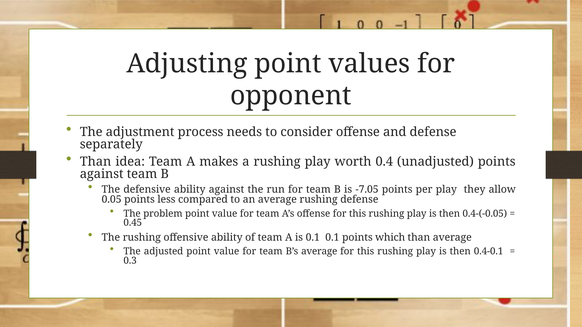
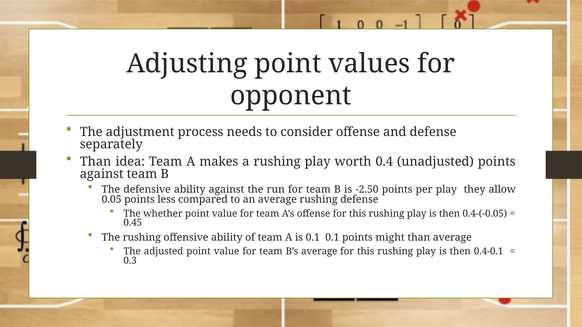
-7.05: -7.05 -> -2.50
problem: problem -> whether
which: which -> might
